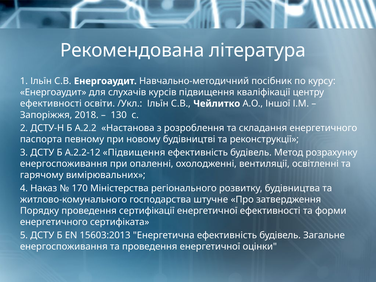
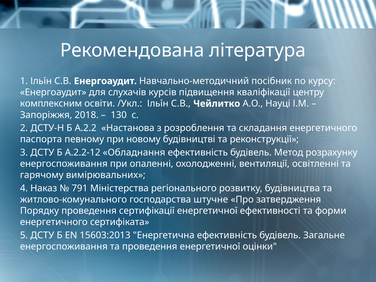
ефективності at (51, 104): ефективності -> комплексним
Іншої: Іншої -> Науці
А.2.2-12 Підвищення: Підвищення -> Обладнання
170: 170 -> 791
